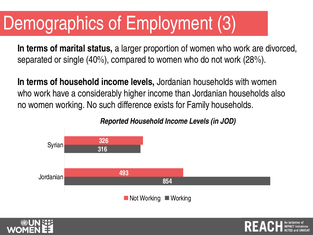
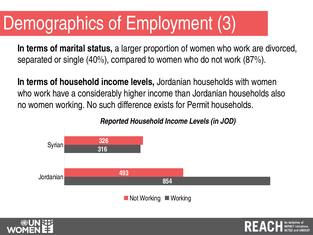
28%: 28% -> 87%
Family: Family -> Permit
